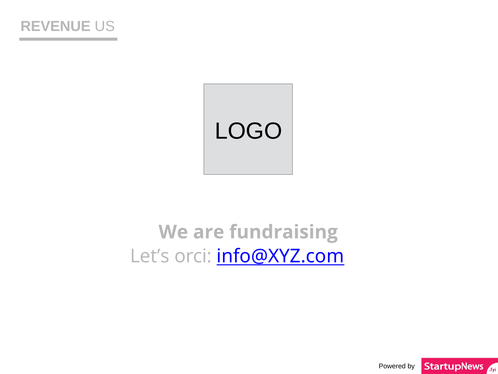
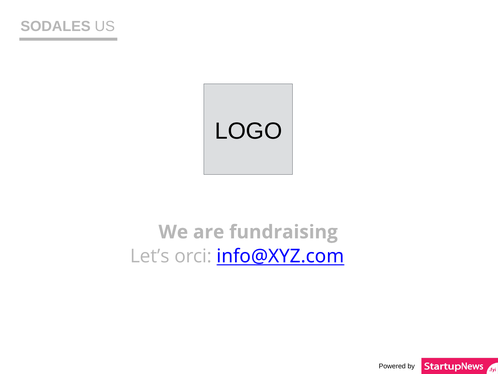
REVENUE: REVENUE -> SODALES
